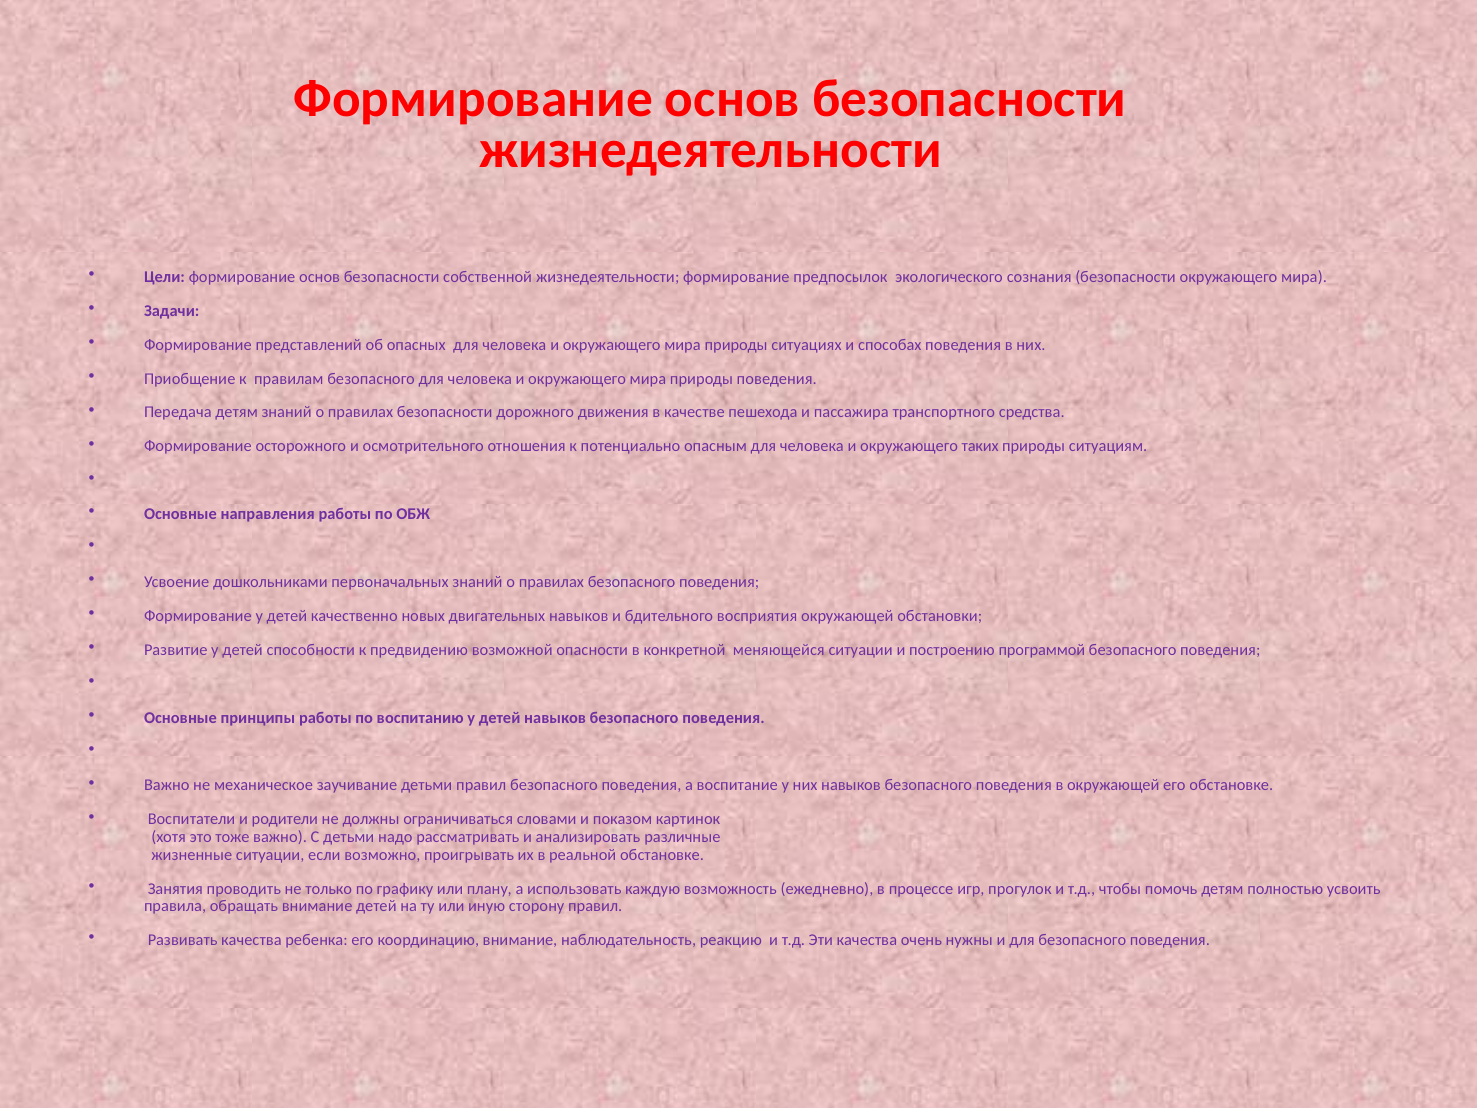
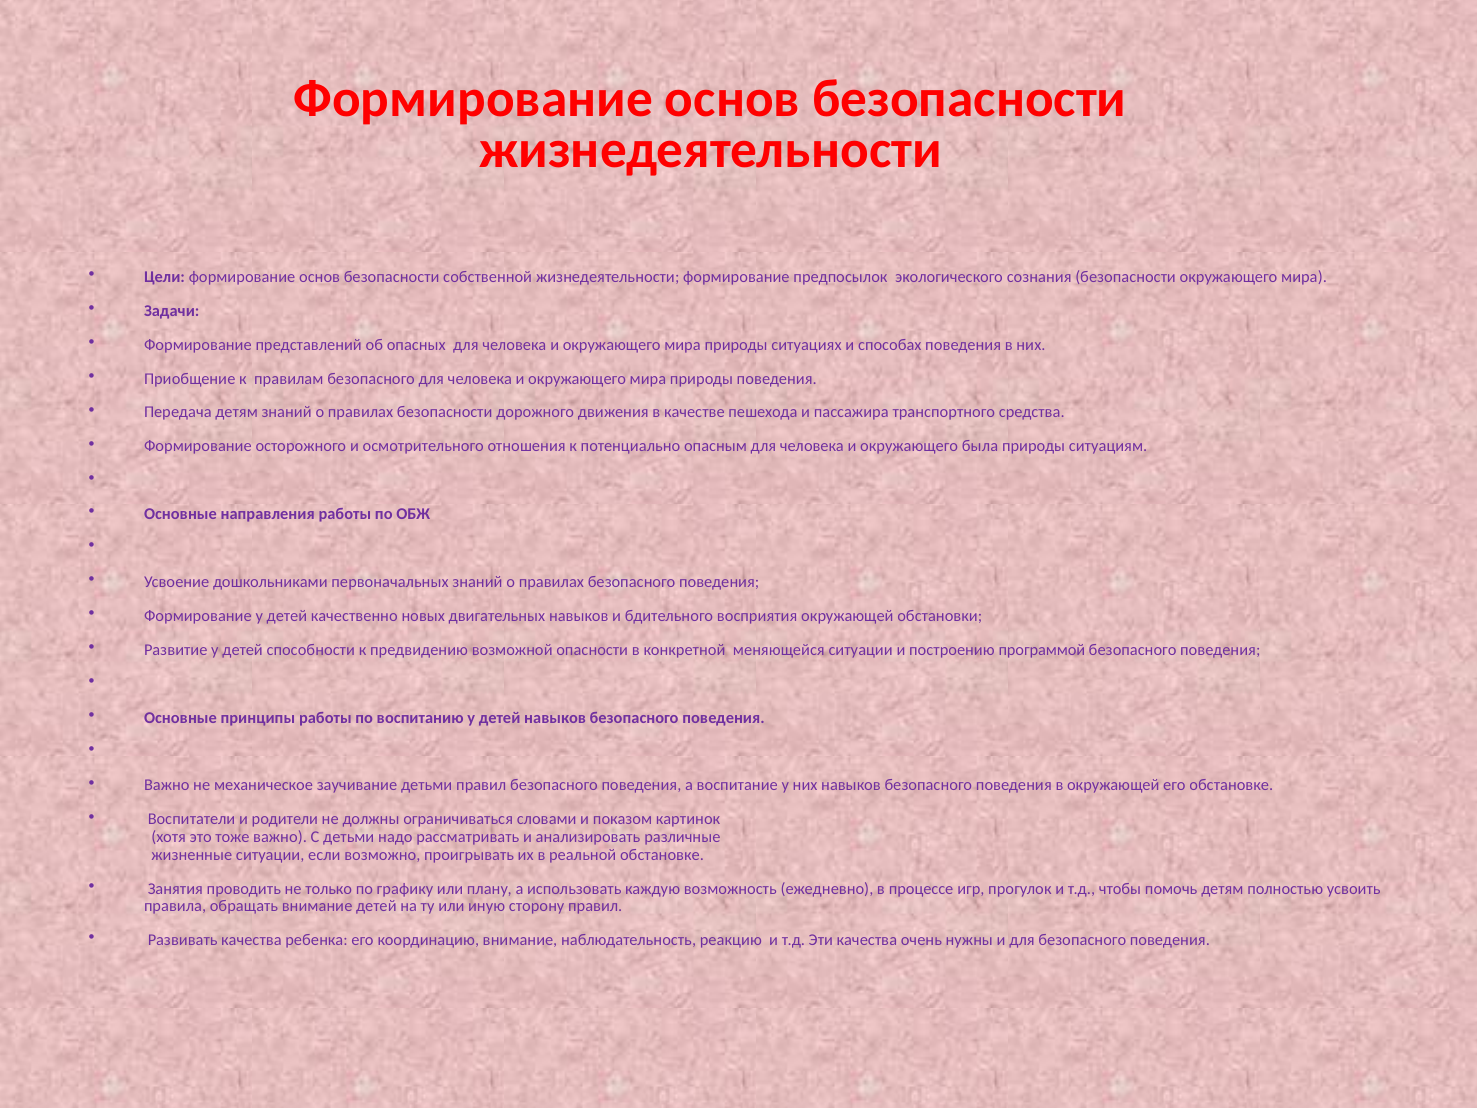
таких: таких -> была
